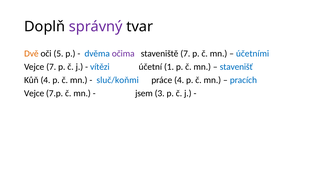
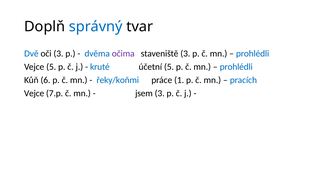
správný colour: purple -> blue
Dvě colour: orange -> blue
oči 5: 5 -> 3
staveniště 7: 7 -> 3
účetními at (253, 54): účetními -> prohlédli
Vejce 7: 7 -> 5
vítězi: vítězi -> kruté
účetní 1: 1 -> 5
stavenišť at (236, 67): stavenišť -> prohlédli
Kůň 4: 4 -> 6
sluč/koňmi: sluč/koňmi -> řeky/koňmi
práce 4: 4 -> 1
